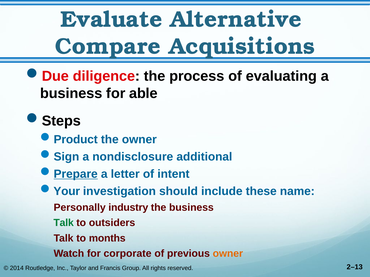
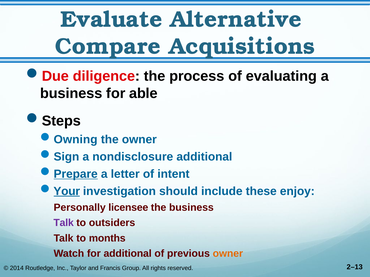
Product: Product -> Owning
Your underline: none -> present
name: name -> enjoy
industry: industry -> licensee
Talk at (64, 223) colour: green -> purple
for corporate: corporate -> additional
